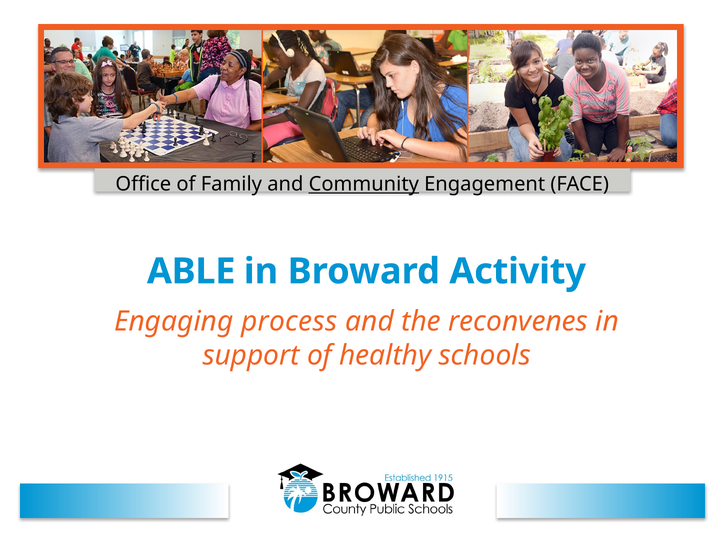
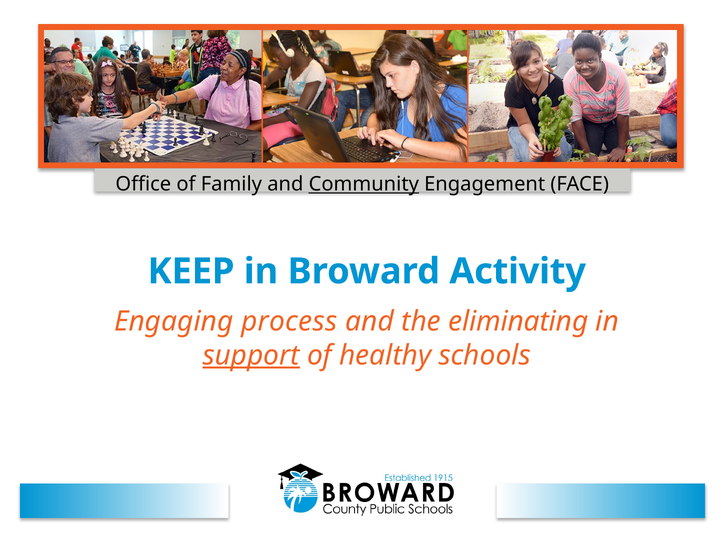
ABLE: ABLE -> KEEP
reconvenes: reconvenes -> eliminating
support underline: none -> present
